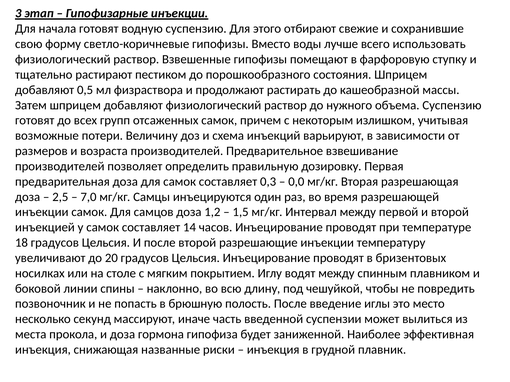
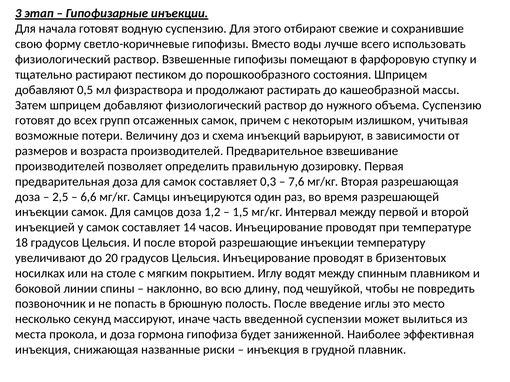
0,0: 0,0 -> 7,6
7,0: 7,0 -> 6,6
